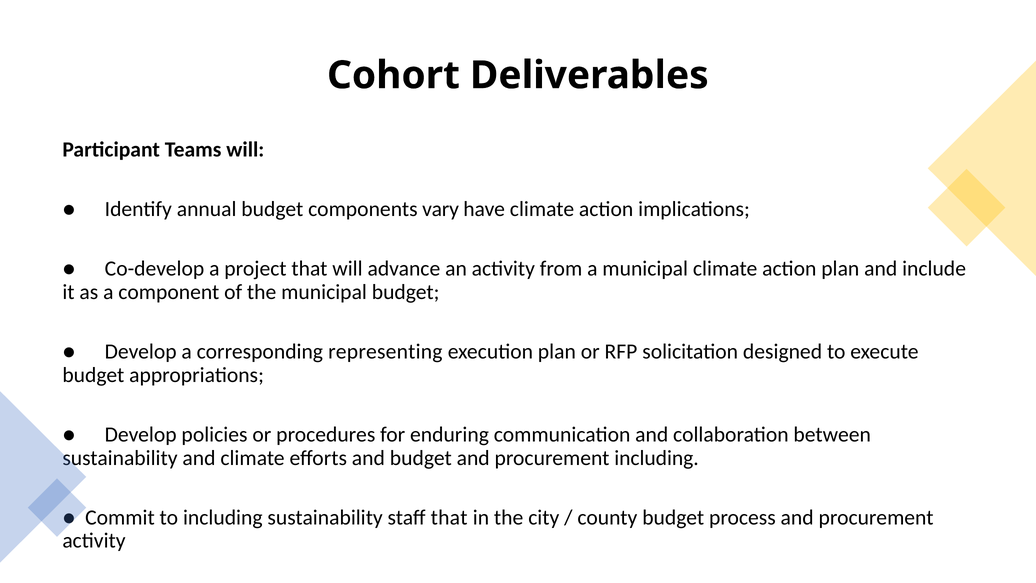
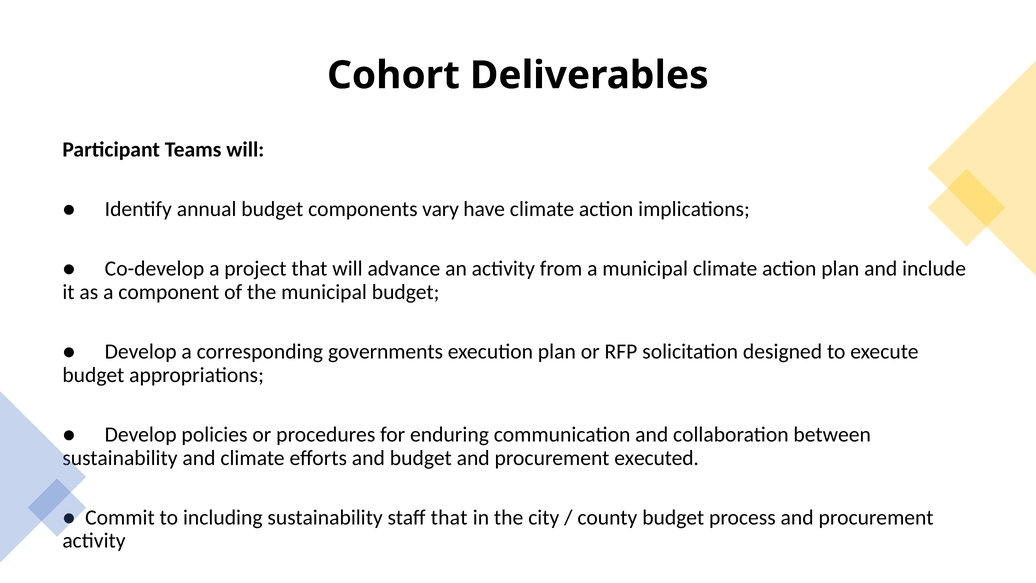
representing: representing -> governments
procurement including: including -> executed
